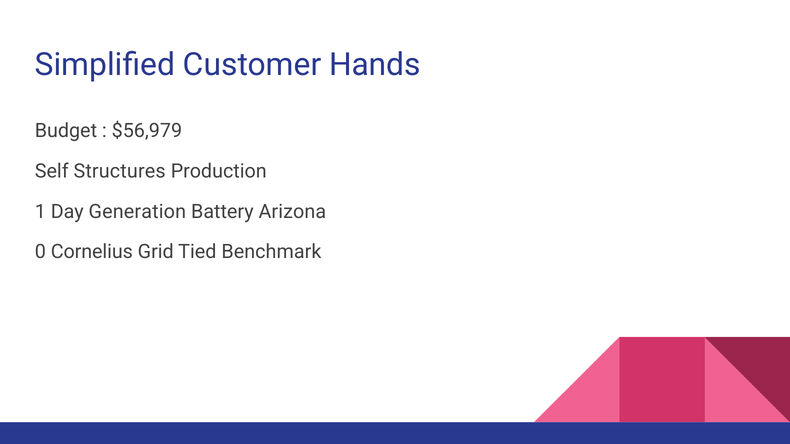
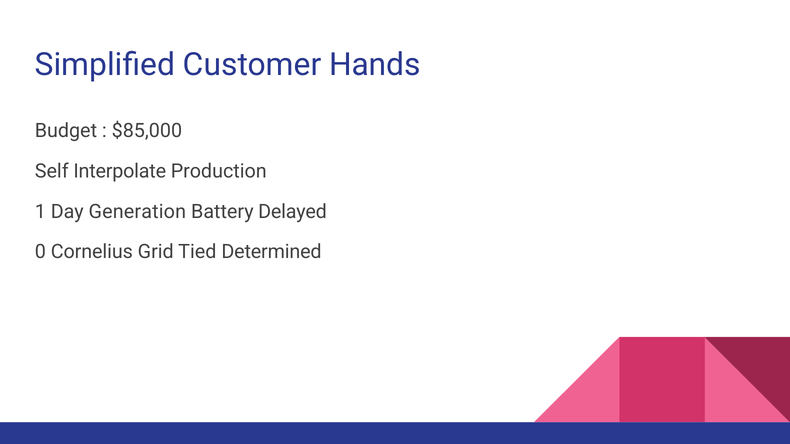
$56,979: $56,979 -> $85,000
Structures: Structures -> Interpolate
Arizona: Arizona -> Delayed
Benchmark: Benchmark -> Determined
